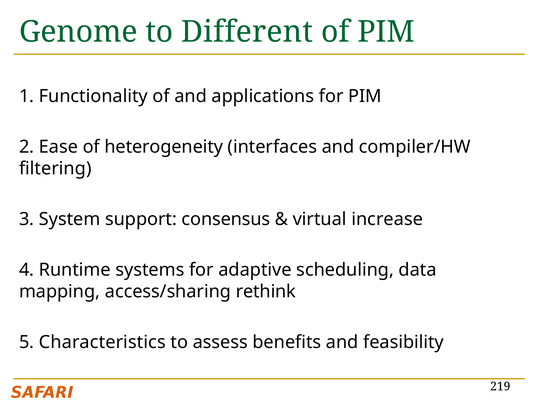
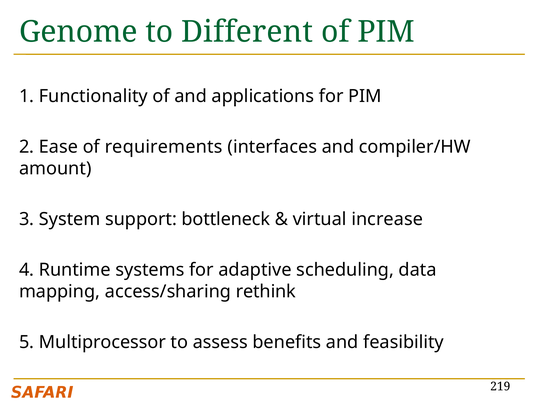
heterogeneity: heterogeneity -> requirements
filtering: filtering -> amount
consensus: consensus -> bottleneck
Characteristics: Characteristics -> Multiprocessor
